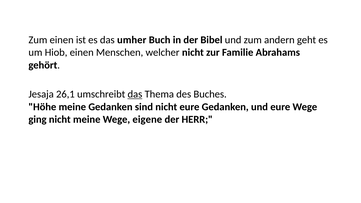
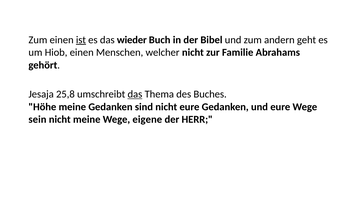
ist underline: none -> present
umher: umher -> wieder
26,1: 26,1 -> 25,8
ging: ging -> sein
